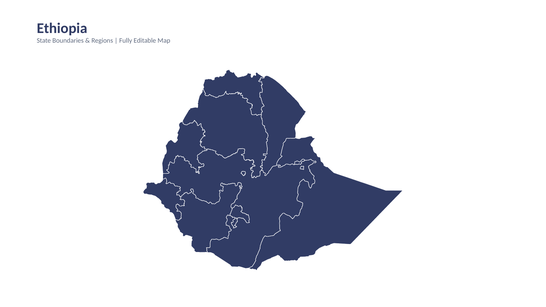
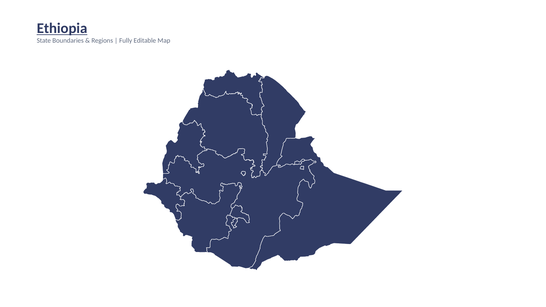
Ethiopia underline: none -> present
